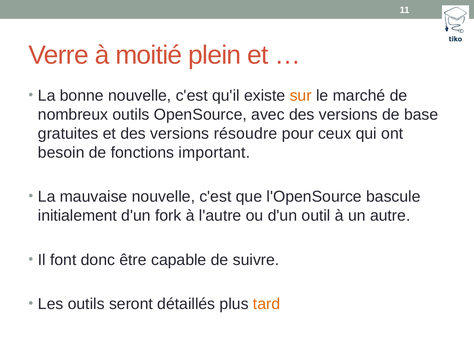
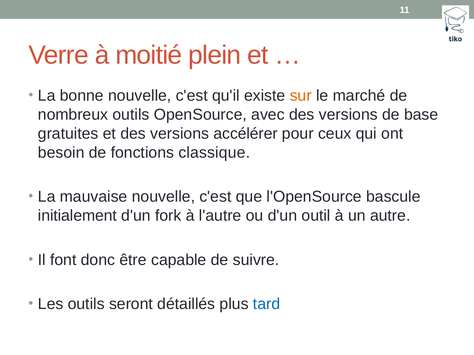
résoudre: résoudre -> accélérer
important: important -> classique
tard colour: orange -> blue
